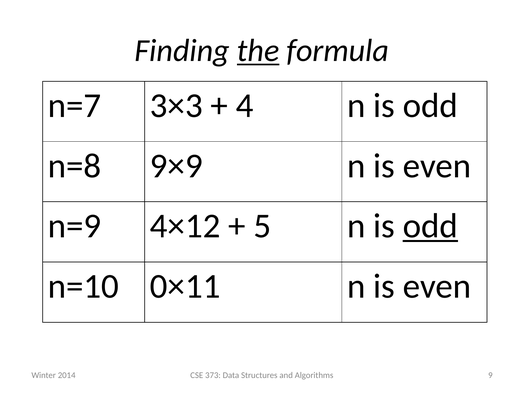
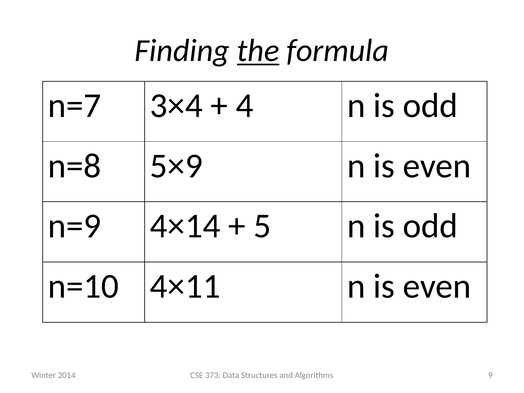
3×3: 3×3 -> 3×4
9×9: 9×9 -> 5×9
4×12: 4×12 -> 4×14
odd at (430, 226) underline: present -> none
0×11: 0×11 -> 4×11
